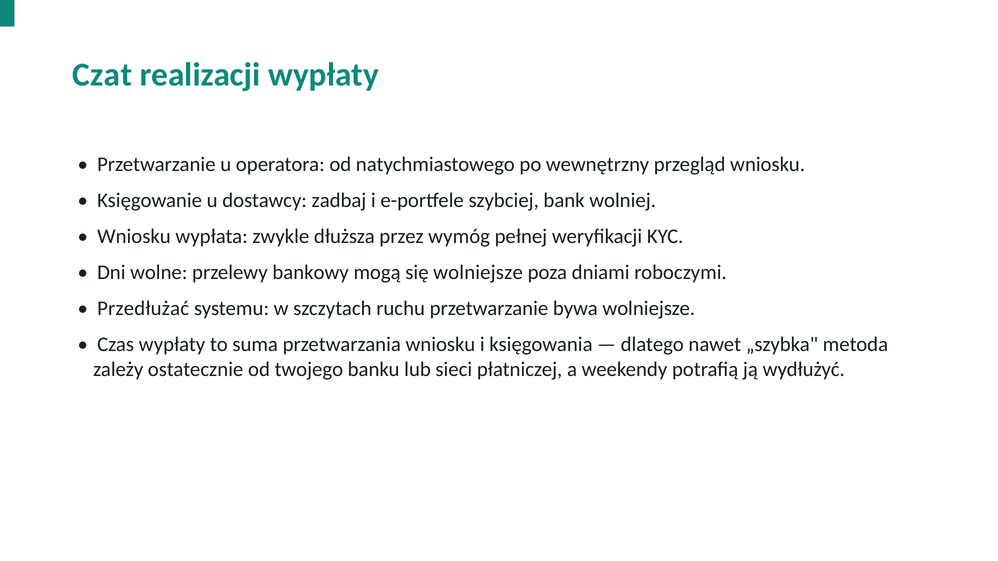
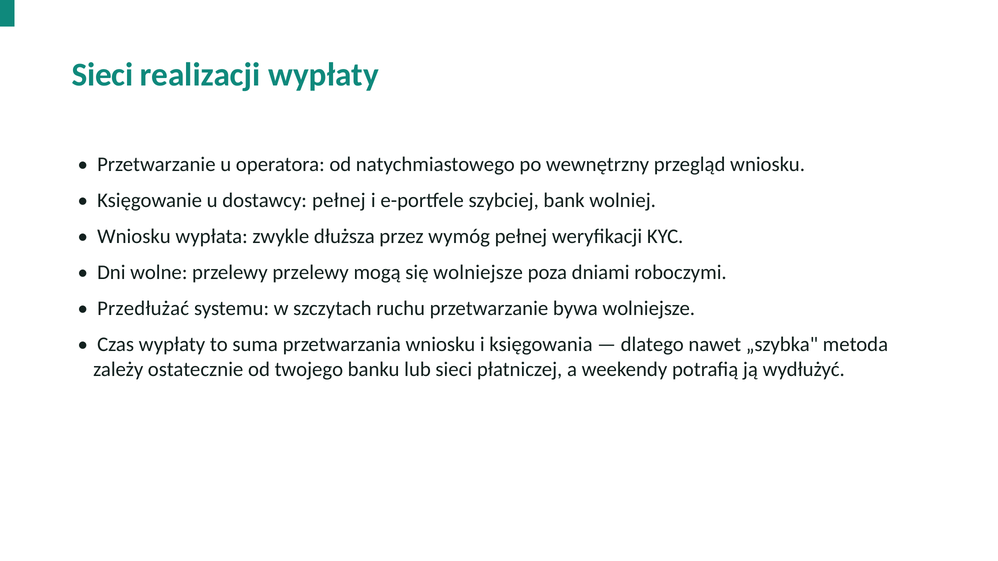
Czat at (102, 75): Czat -> Sieci
dostawcy zadbaj: zadbaj -> pełnej
przelewy bankowy: bankowy -> przelewy
